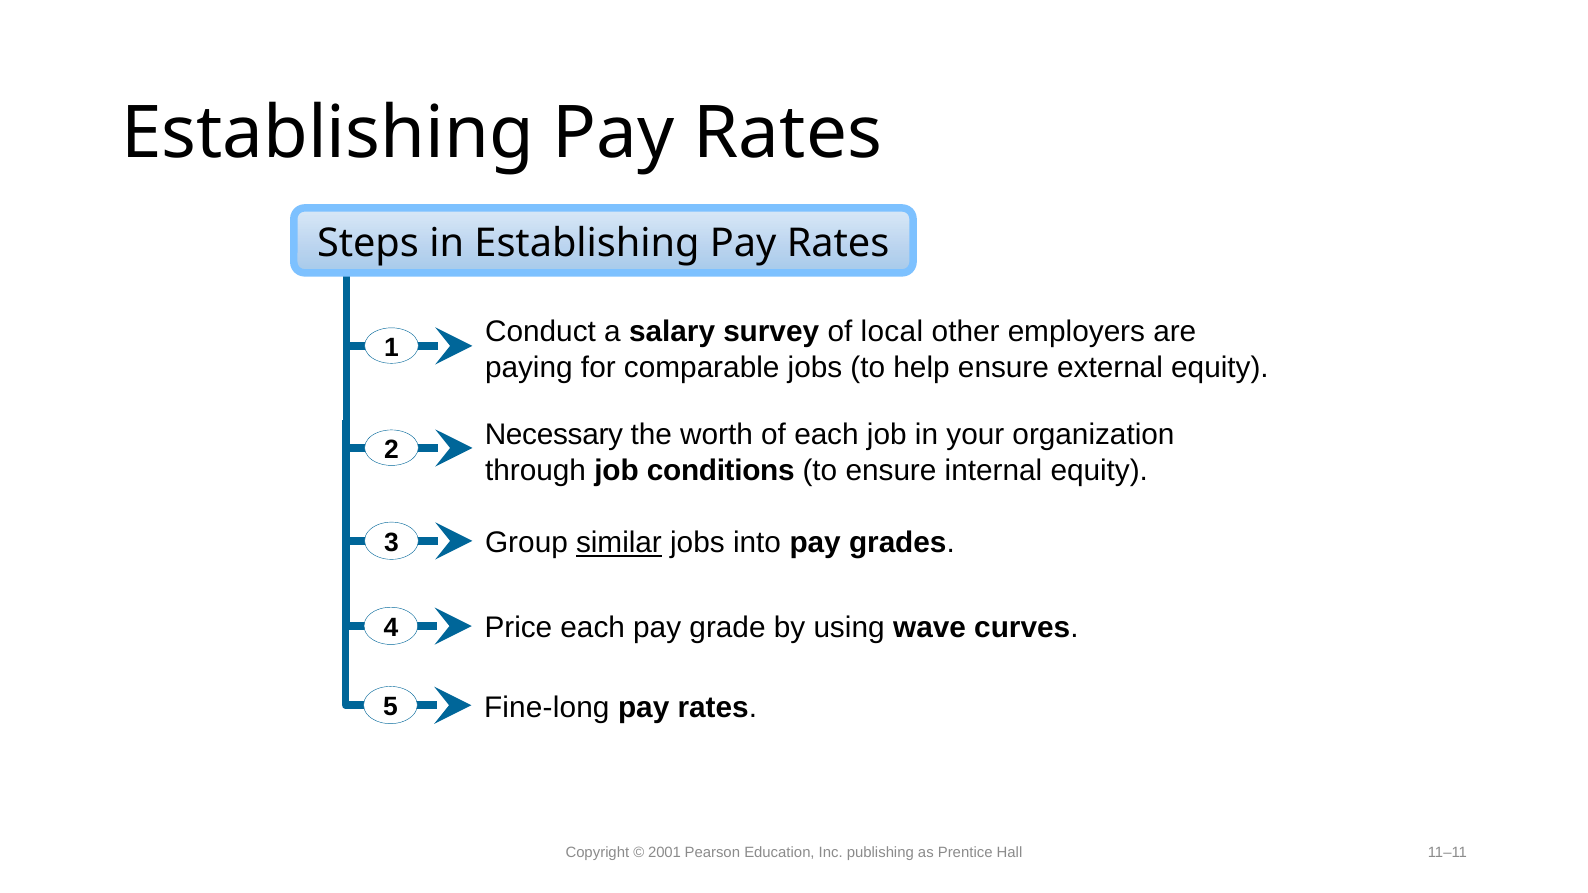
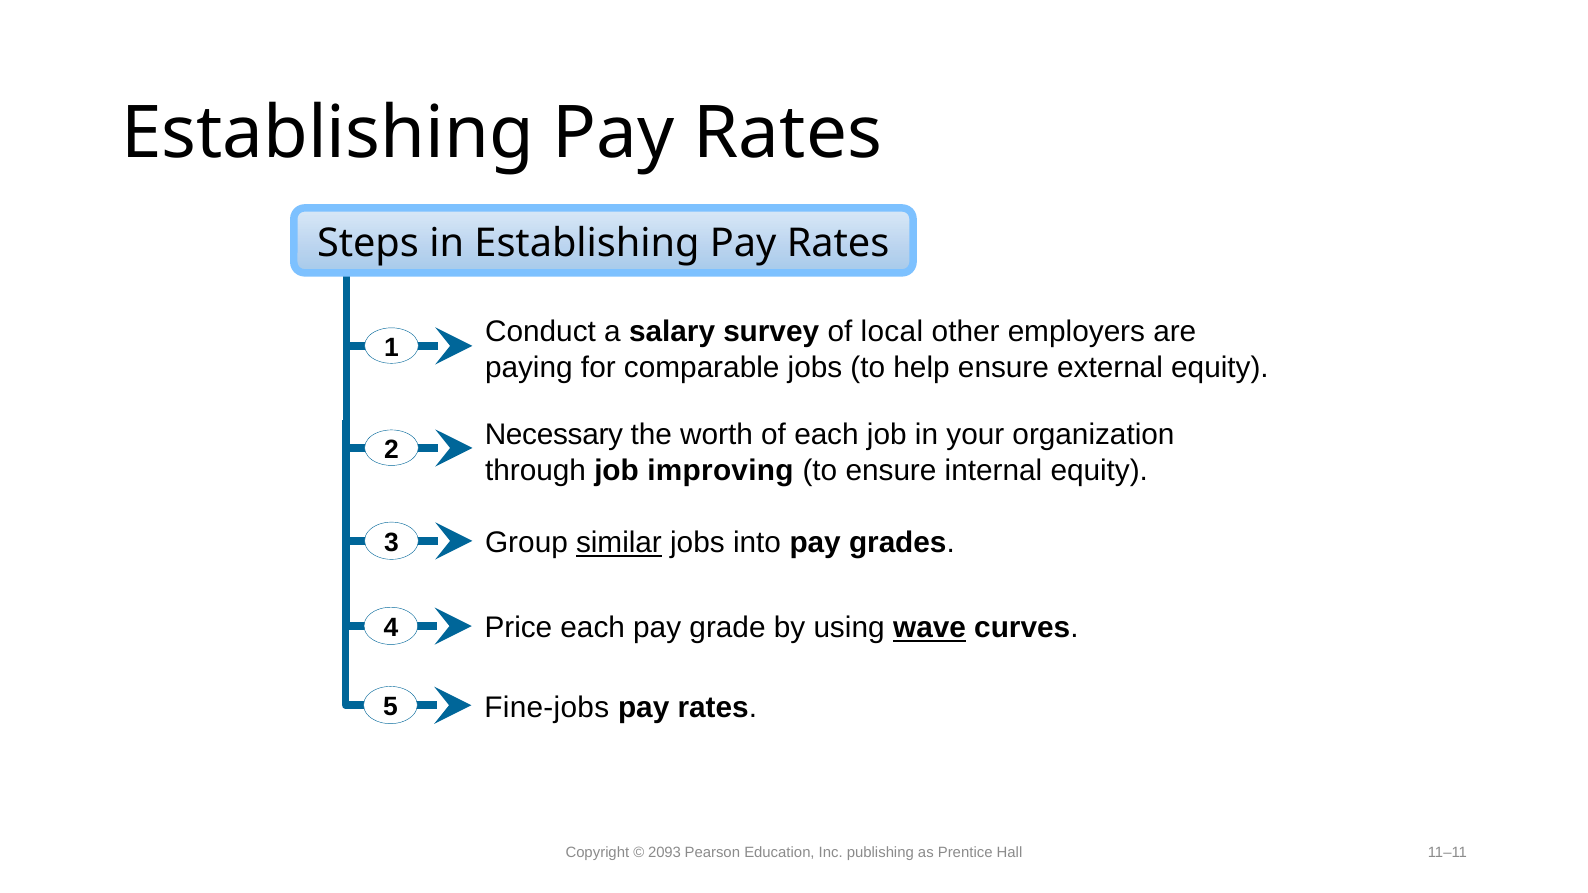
conditions: conditions -> improving
wave underline: none -> present
Fine-long: Fine-long -> Fine-jobs
2001: 2001 -> 2093
